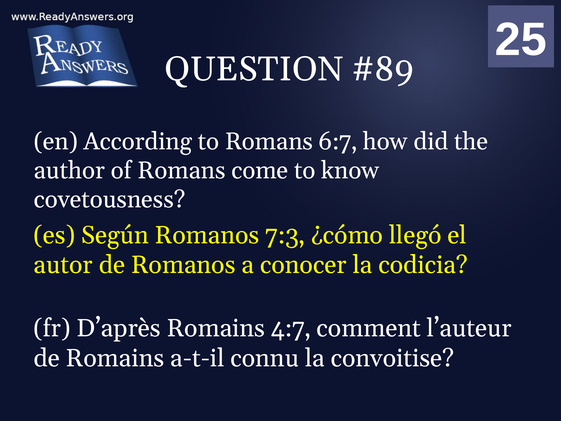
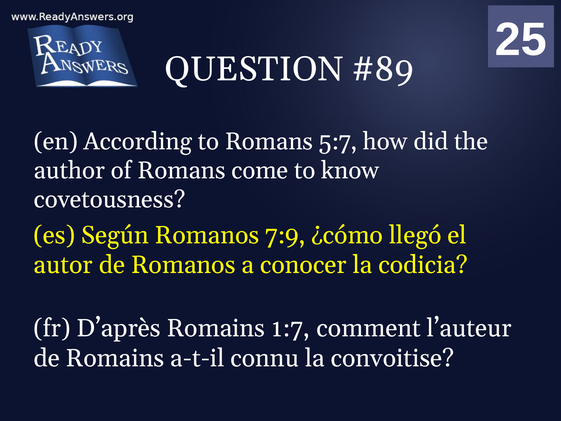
6:7: 6:7 -> 5:7
7:3: 7:3 -> 7:9
4:7: 4:7 -> 1:7
